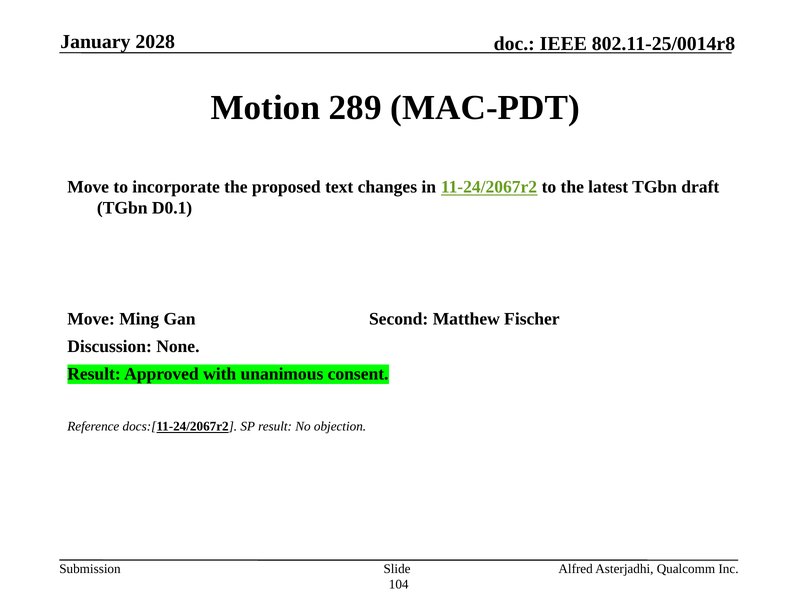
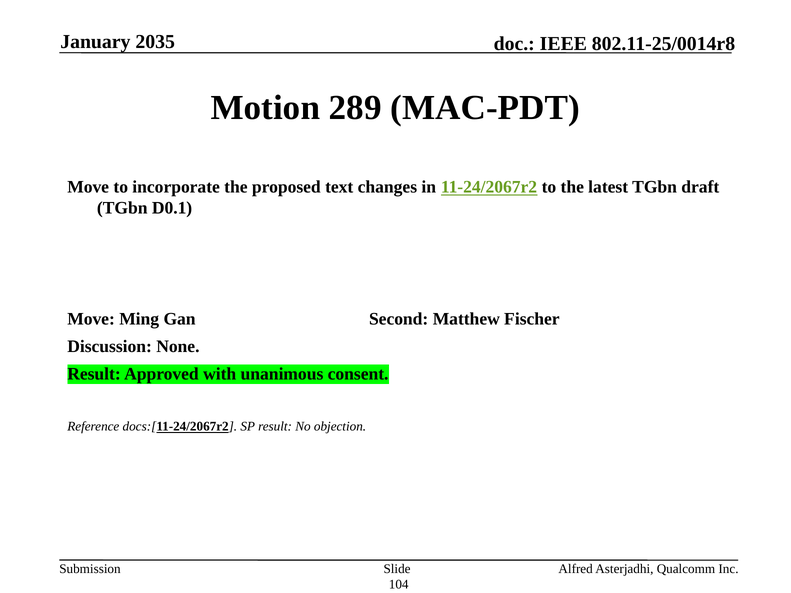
2028: 2028 -> 2035
